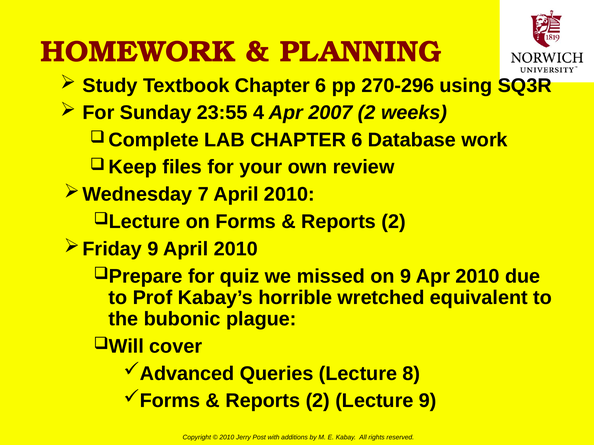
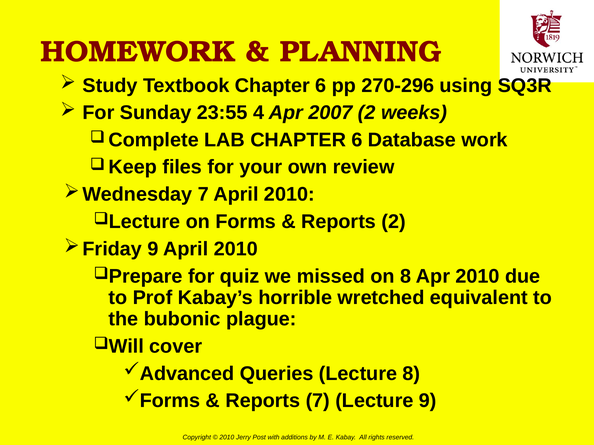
on 9: 9 -> 8
2 at (318, 401): 2 -> 7
